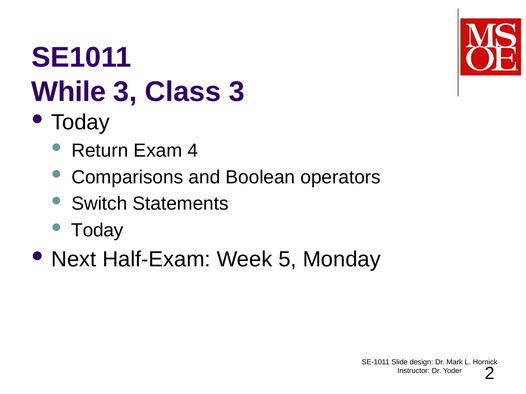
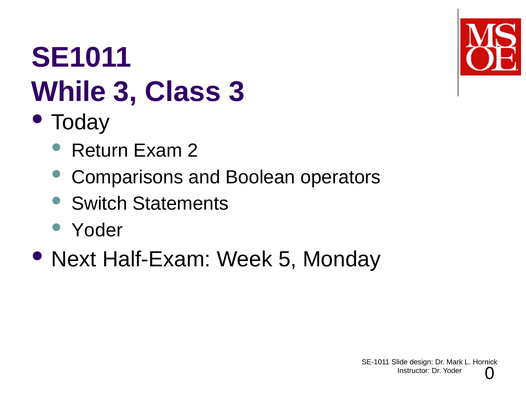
4: 4 -> 2
Today at (97, 231): Today -> Yoder
2: 2 -> 0
